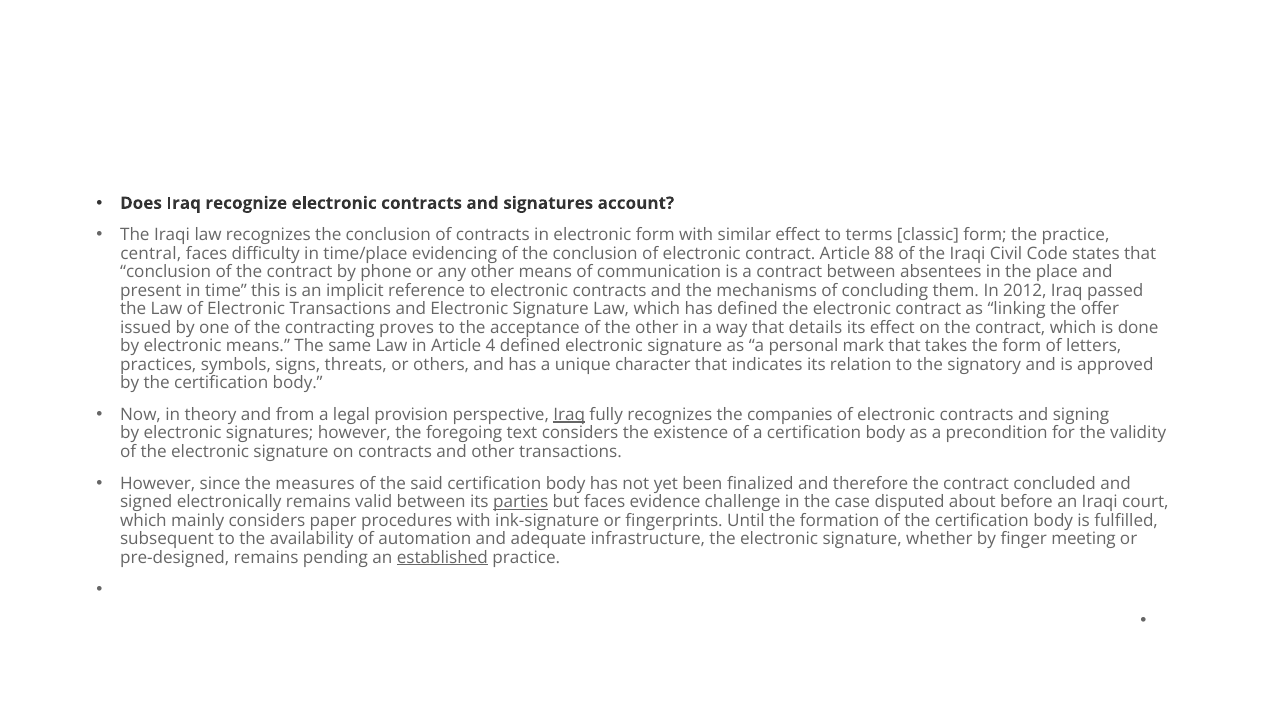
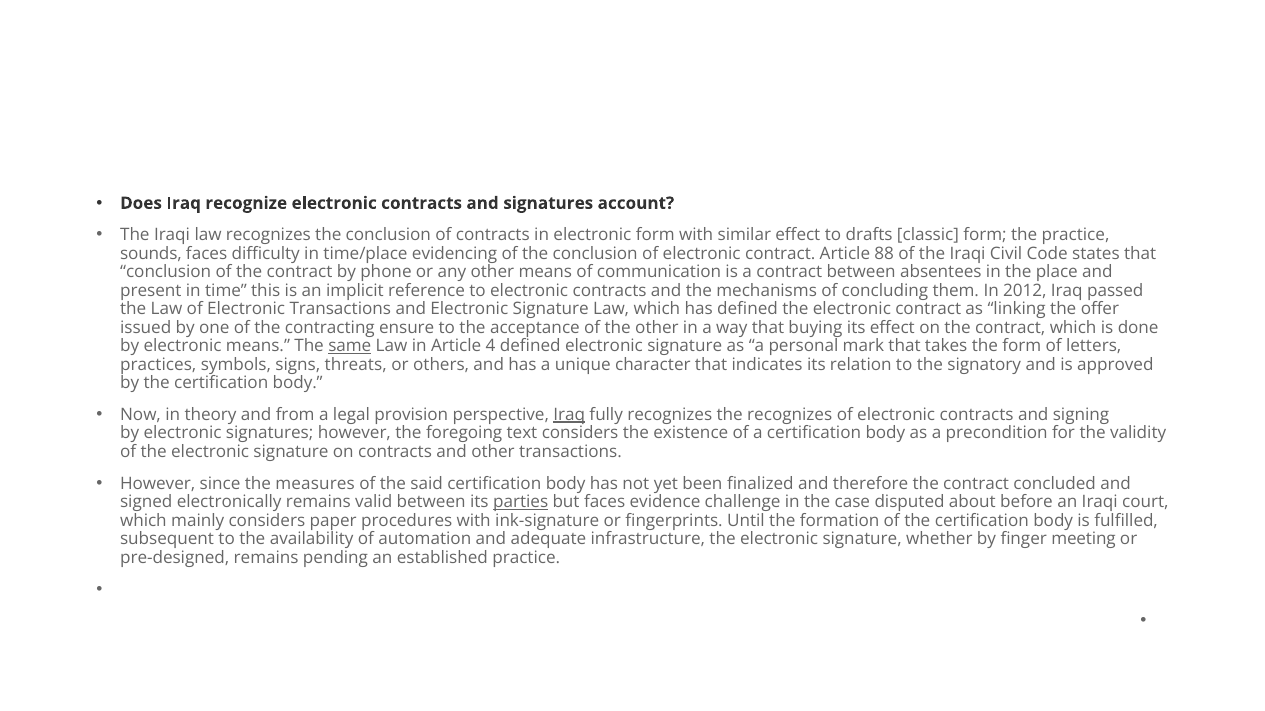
terms: terms -> drafts
central: central -> sounds
proves: proves -> ensure
details: details -> buying
same underline: none -> present
the companies: companies -> recognizes
established underline: present -> none
